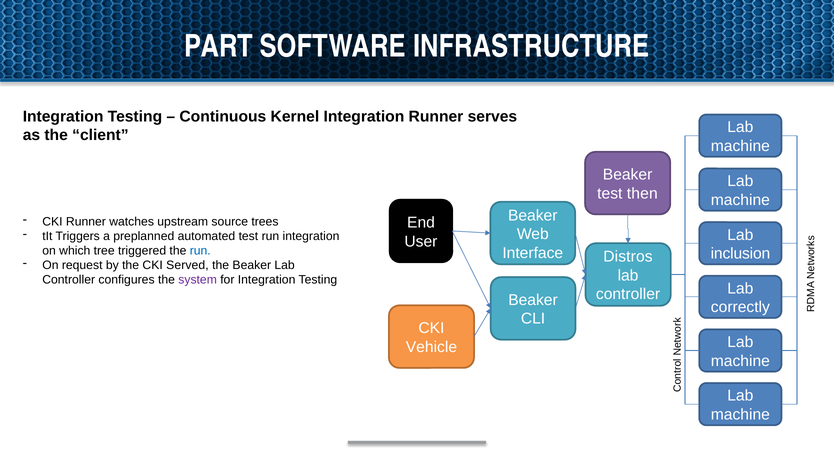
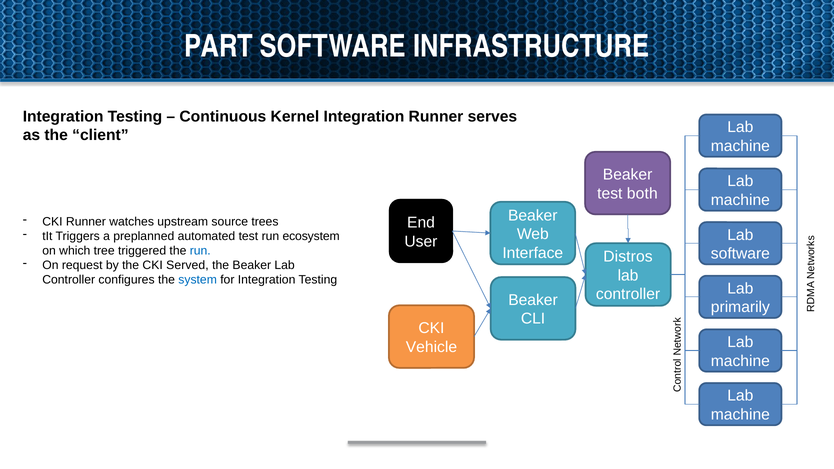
then: then -> both
run integration: integration -> ecosystem
inclusion at (740, 254): inclusion -> software
system colour: purple -> blue
correctly: correctly -> primarily
